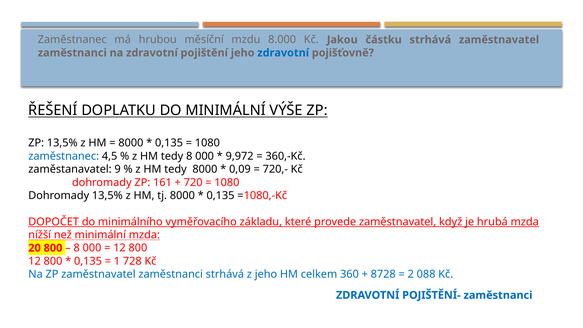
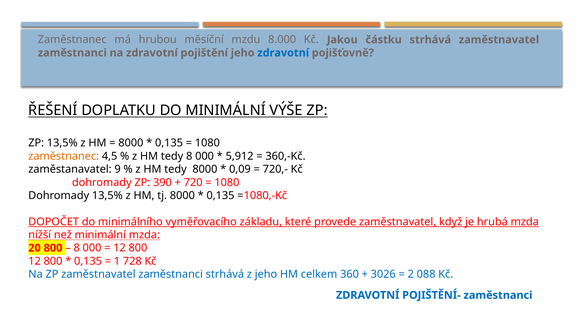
zaměstnanec at (64, 156) colour: blue -> orange
9,972: 9,972 -> 5,912
161: 161 -> 390
8728: 8728 -> 3026
